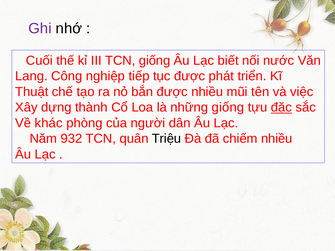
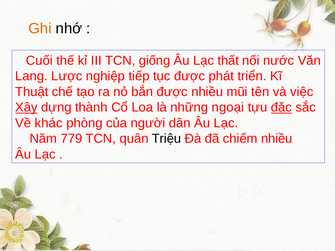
Ghi colour: purple -> orange
biết: biết -> thất
Công: Công -> Lược
Xây underline: none -> present
những giống: giống -> ngoại
932: 932 -> 779
